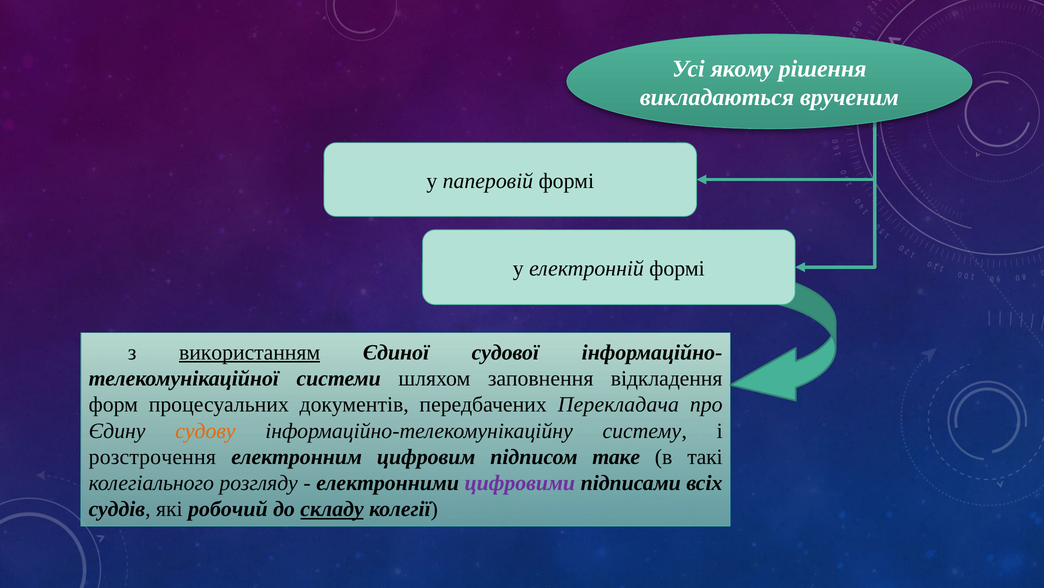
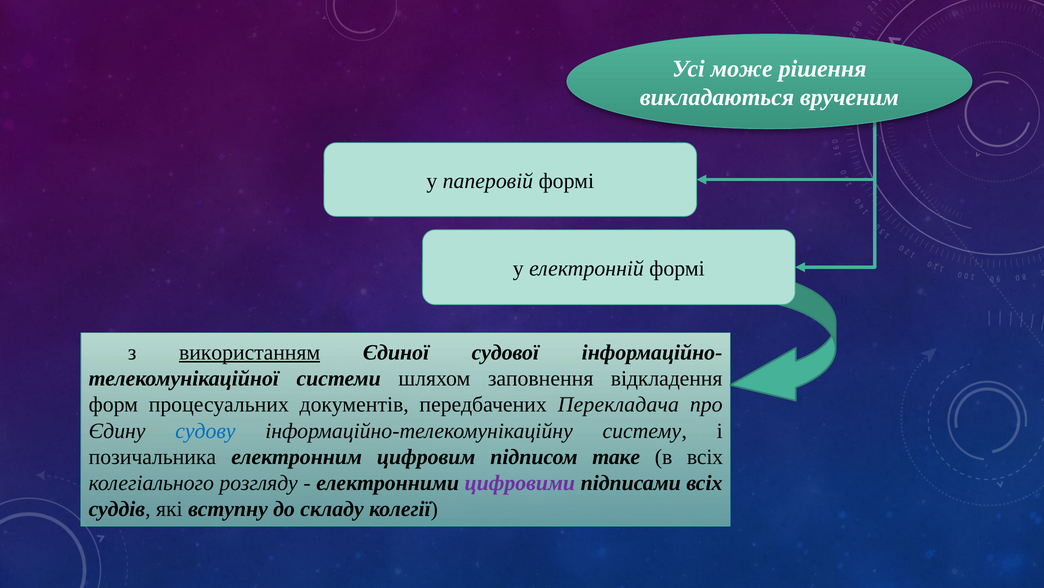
якому: якому -> може
судову colour: orange -> blue
розстрочення: розстрочення -> позичальника
в такі: такі -> всіх
робочий: робочий -> вступну
складу underline: present -> none
